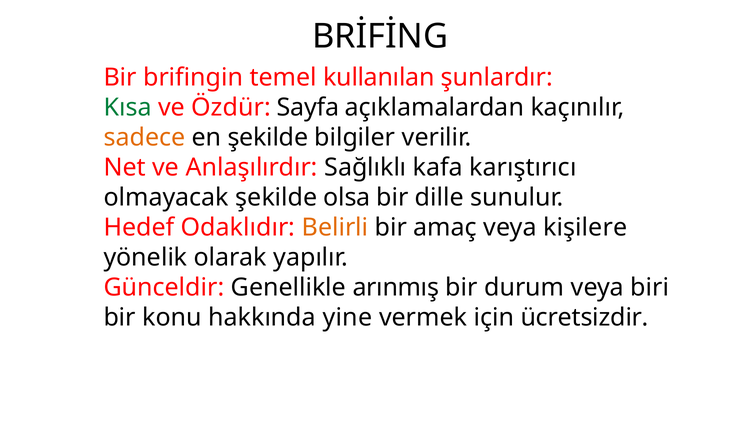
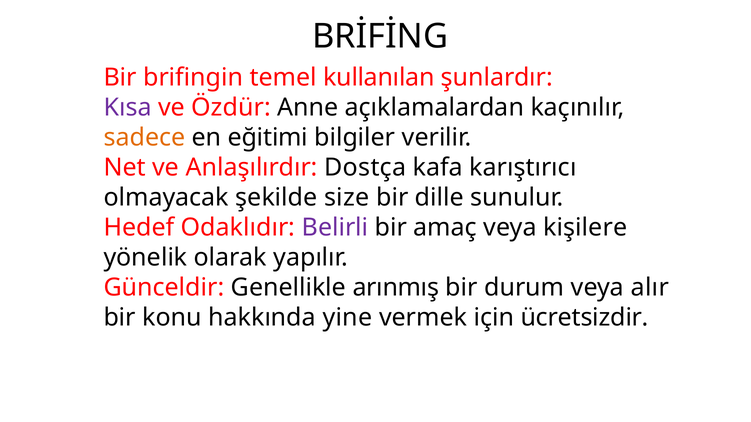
Kısa colour: green -> purple
Sayfa: Sayfa -> Anne
en şekilde: şekilde -> eğitimi
Sağlıklı: Sağlıklı -> Dostça
olsa: olsa -> size
Belirli colour: orange -> purple
biri: biri -> alır
